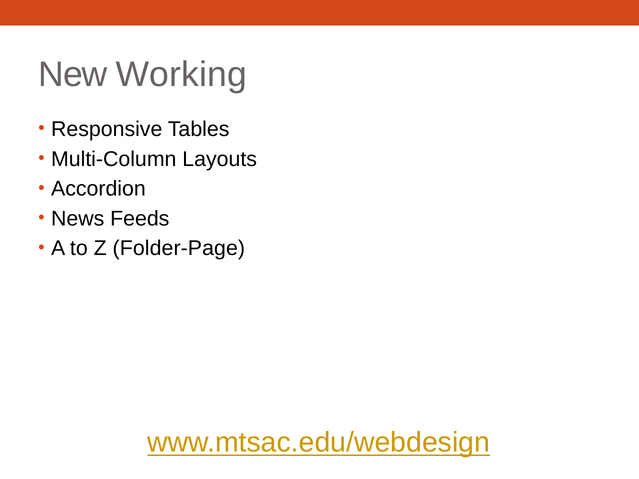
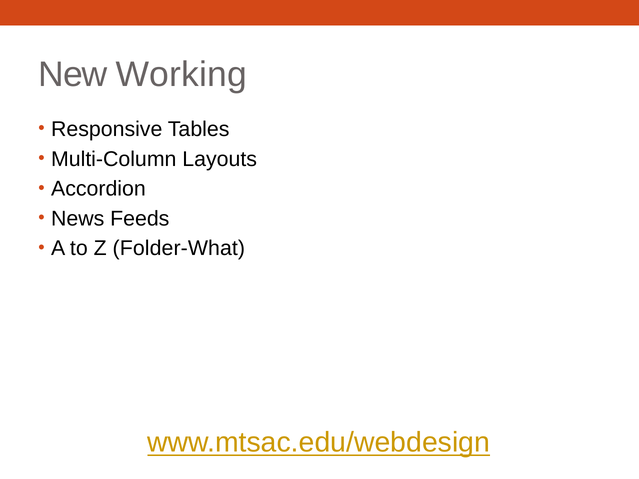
Folder-Page: Folder-Page -> Folder-What
